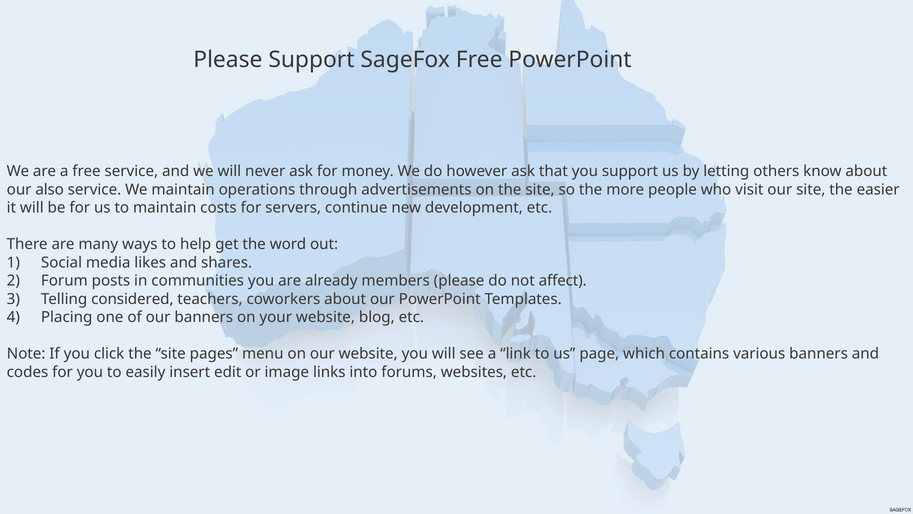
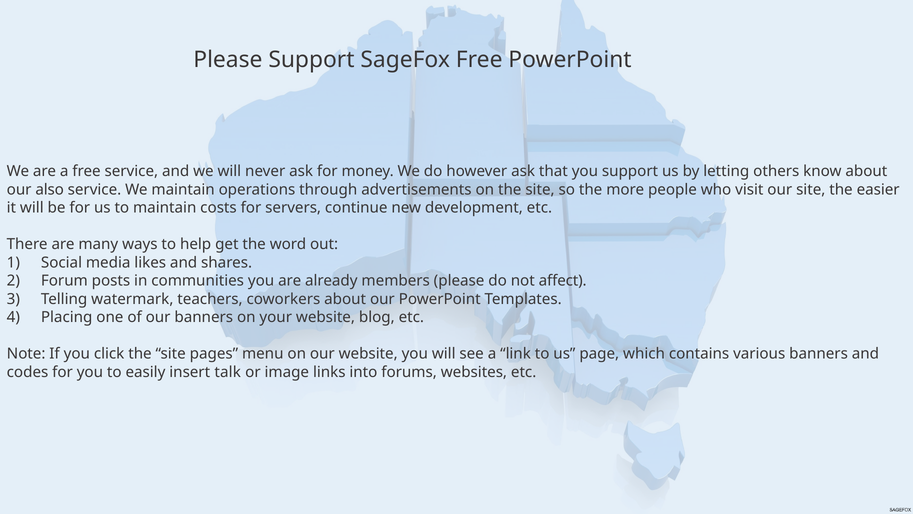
considered: considered -> watermark
edit: edit -> talk
